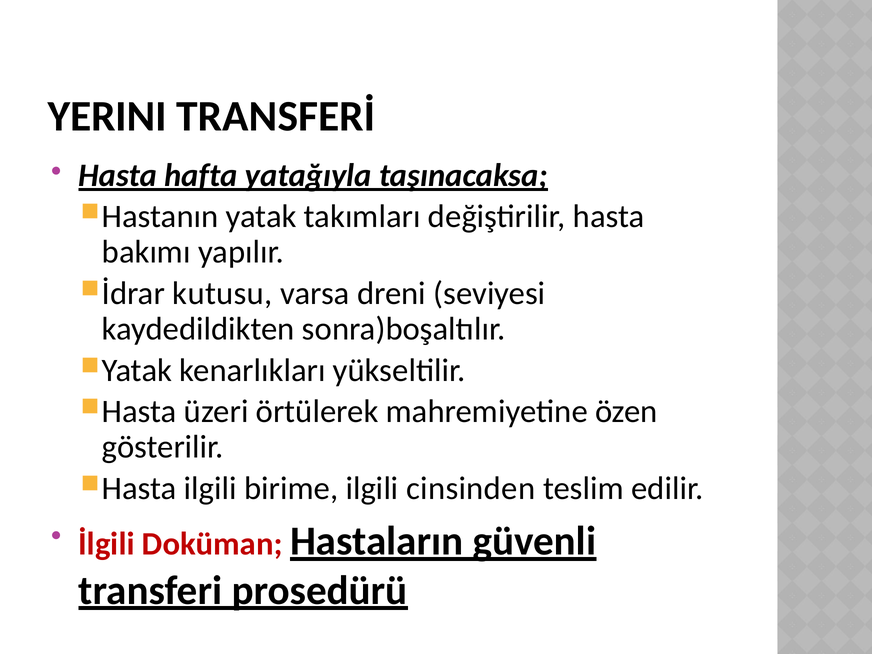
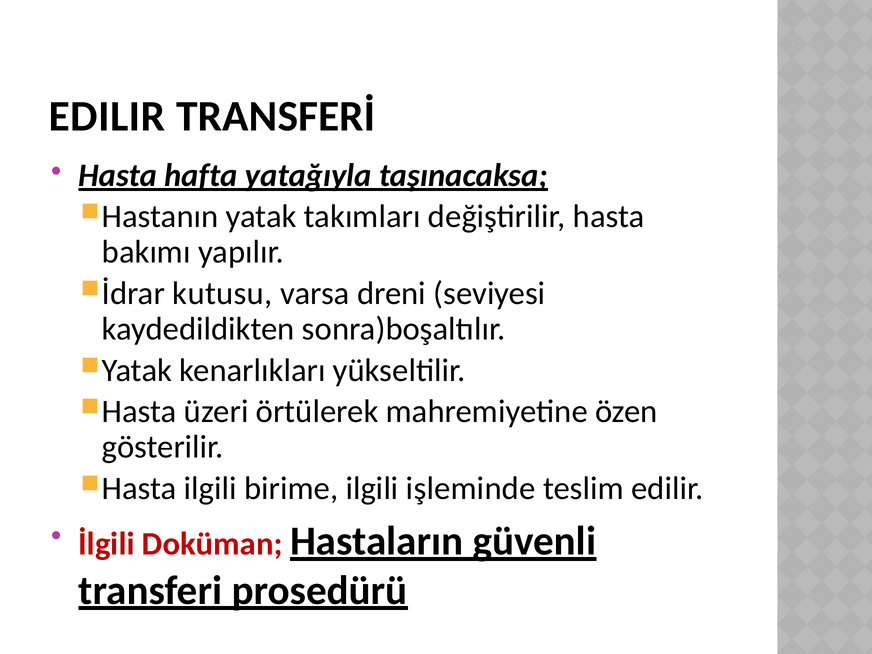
YERINI at (107, 116): YERINI -> EDILIR
cinsinden: cinsinden -> işleminde
